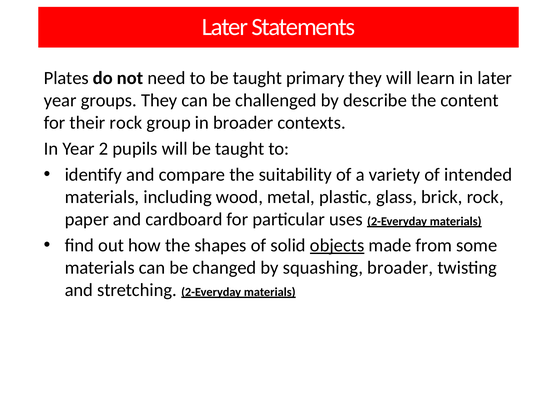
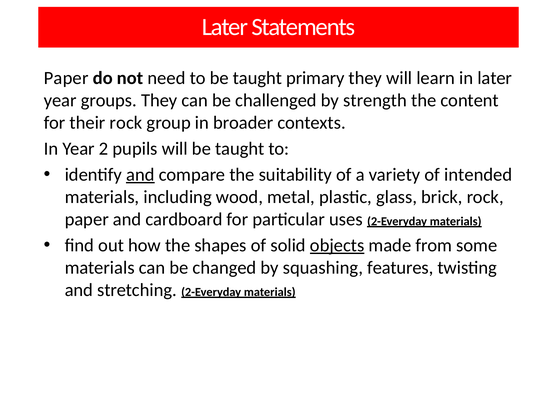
Plates at (66, 78): Plates -> Paper
describe: describe -> strength
and at (140, 175) underline: none -> present
squashing broader: broader -> features
